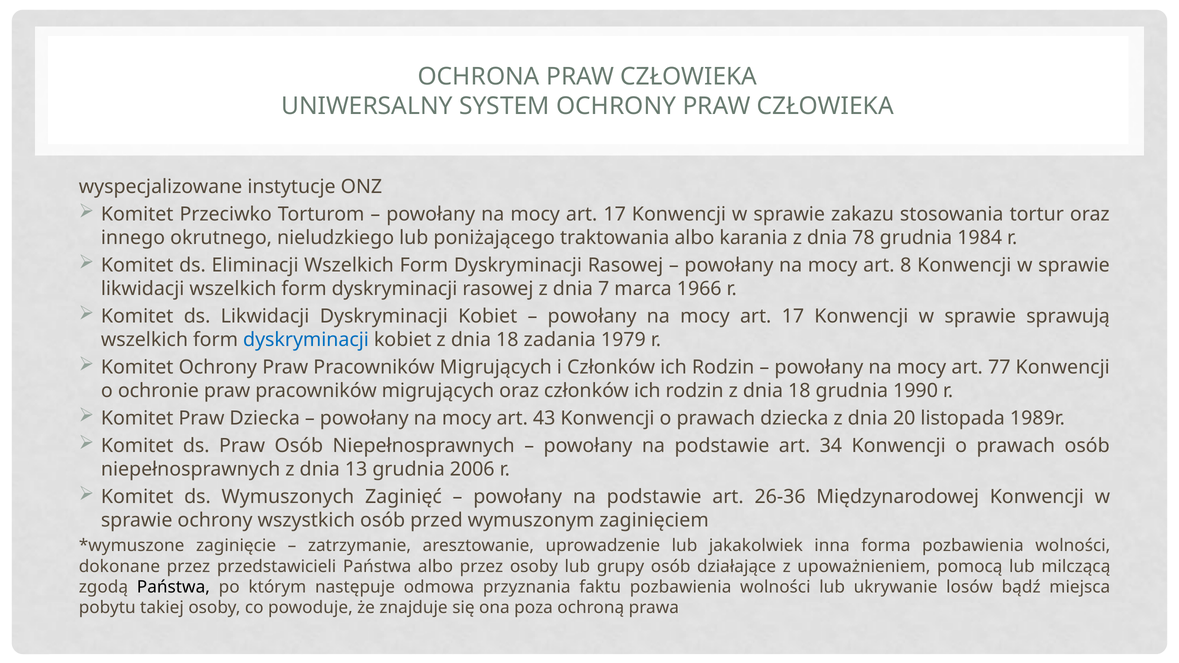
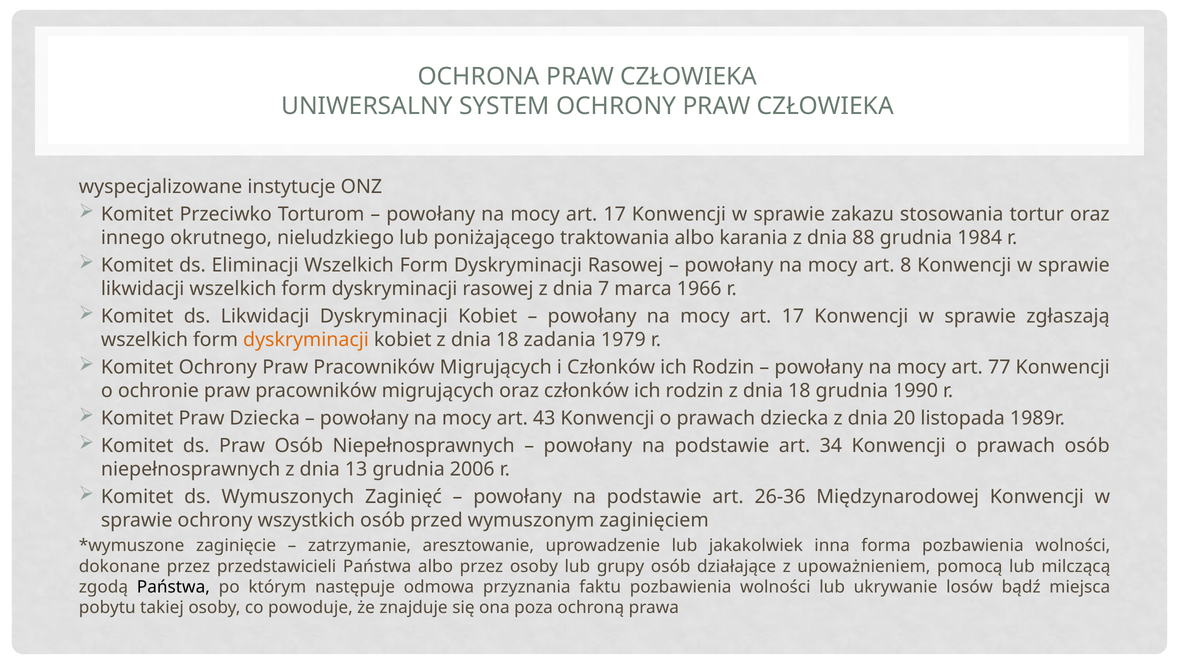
78: 78 -> 88
sprawują: sprawują -> zgłaszają
dyskryminacji at (306, 340) colour: blue -> orange
